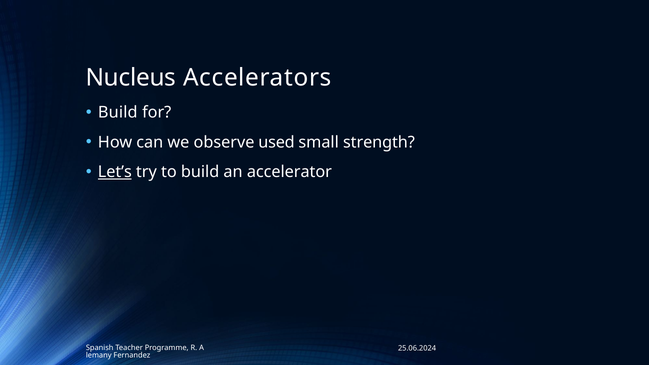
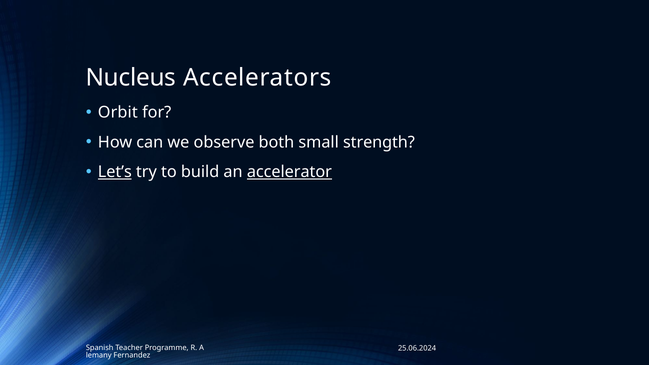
Build at (118, 113): Build -> Orbit
used: used -> both
accelerator underline: none -> present
